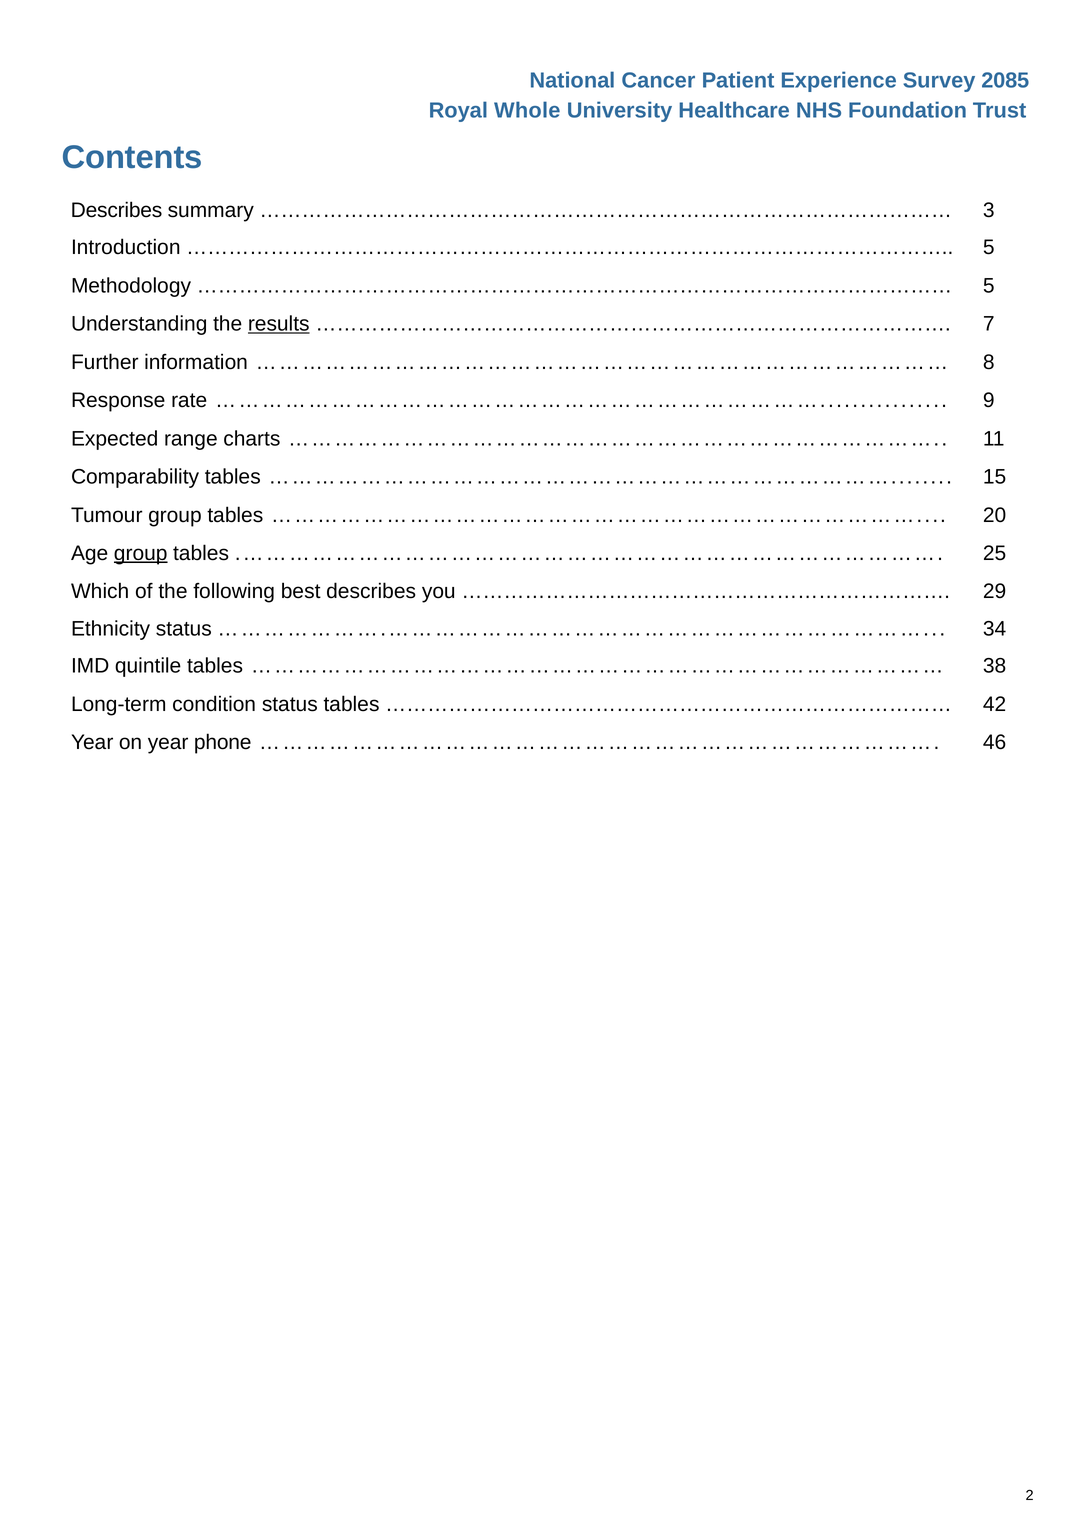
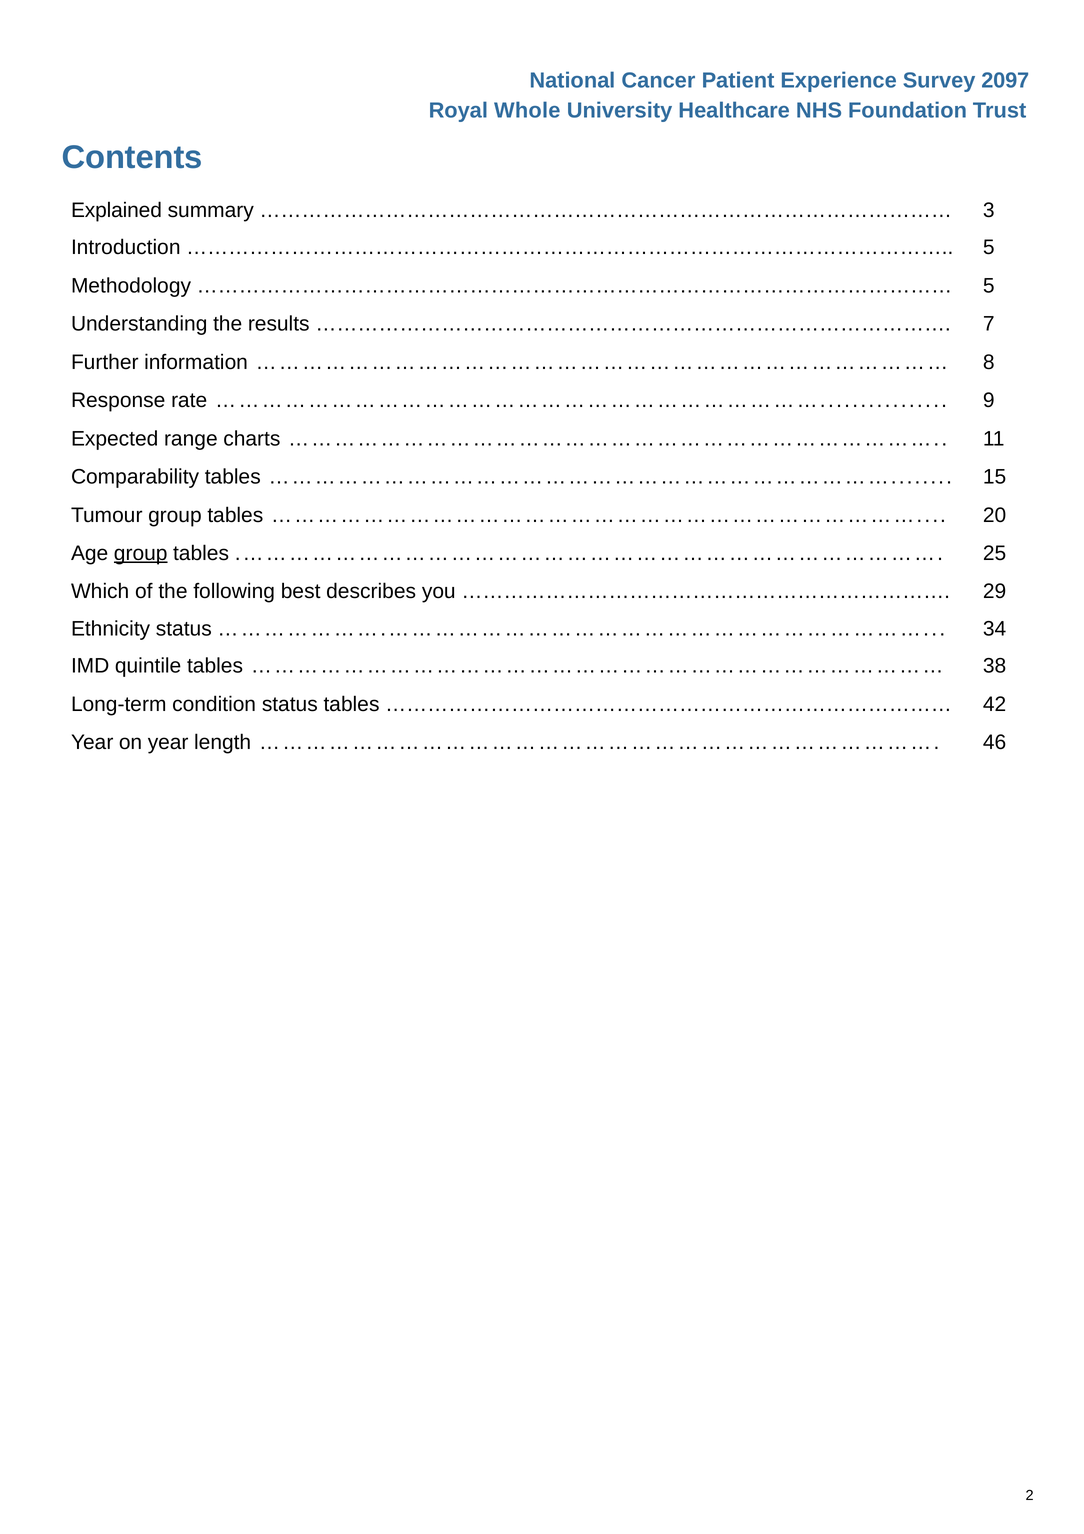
2085: 2085 -> 2097
Describes at (116, 210): Describes -> Explained
results underline: present -> none
phone: phone -> length
